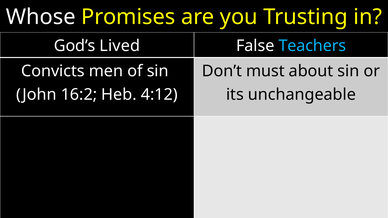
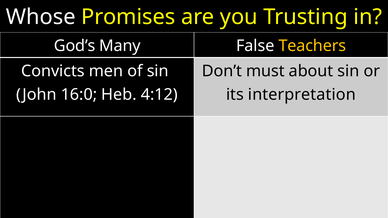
Lived: Lived -> Many
Teachers colour: light blue -> yellow
16:2: 16:2 -> 16:0
unchangeable: unchangeable -> interpretation
